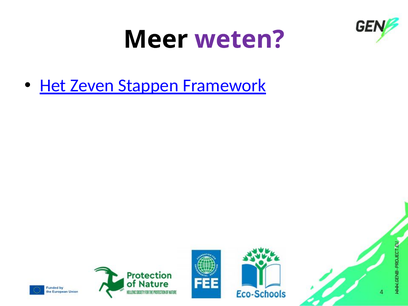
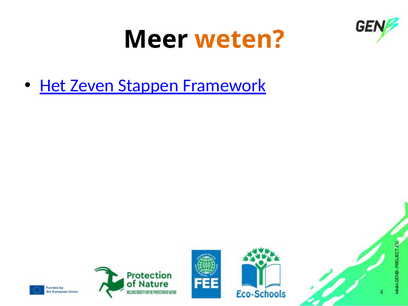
weten colour: purple -> orange
